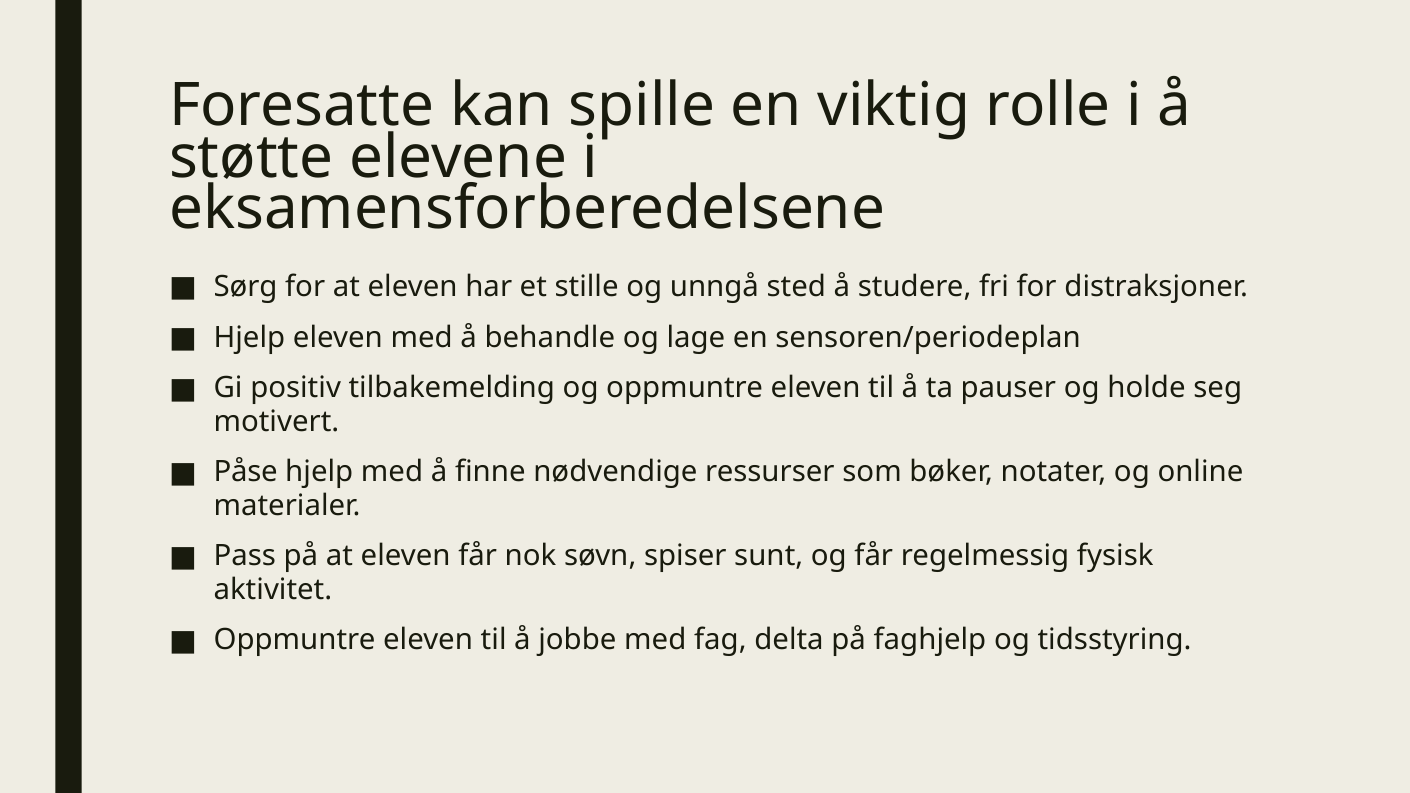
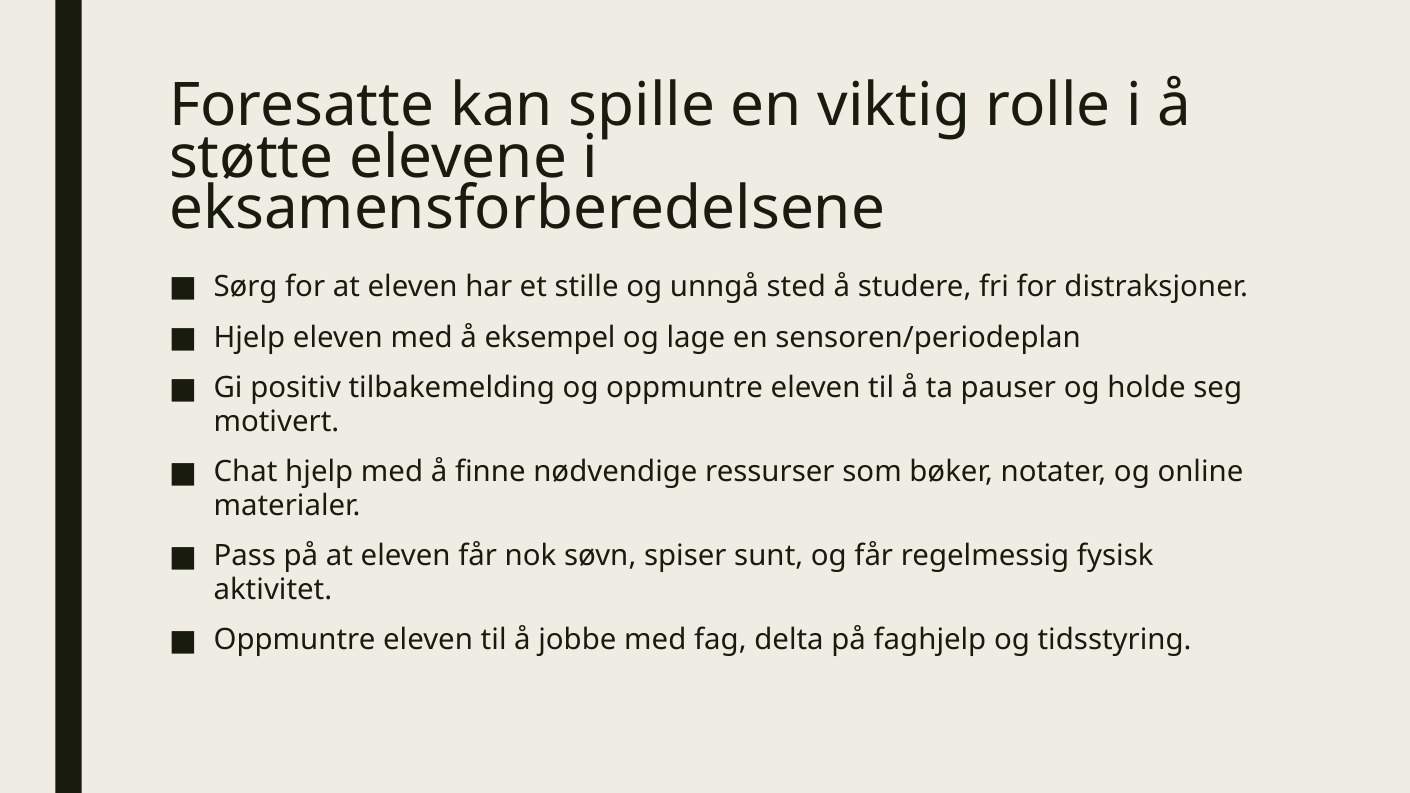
behandle: behandle -> eksempel
Påse: Påse -> Chat
